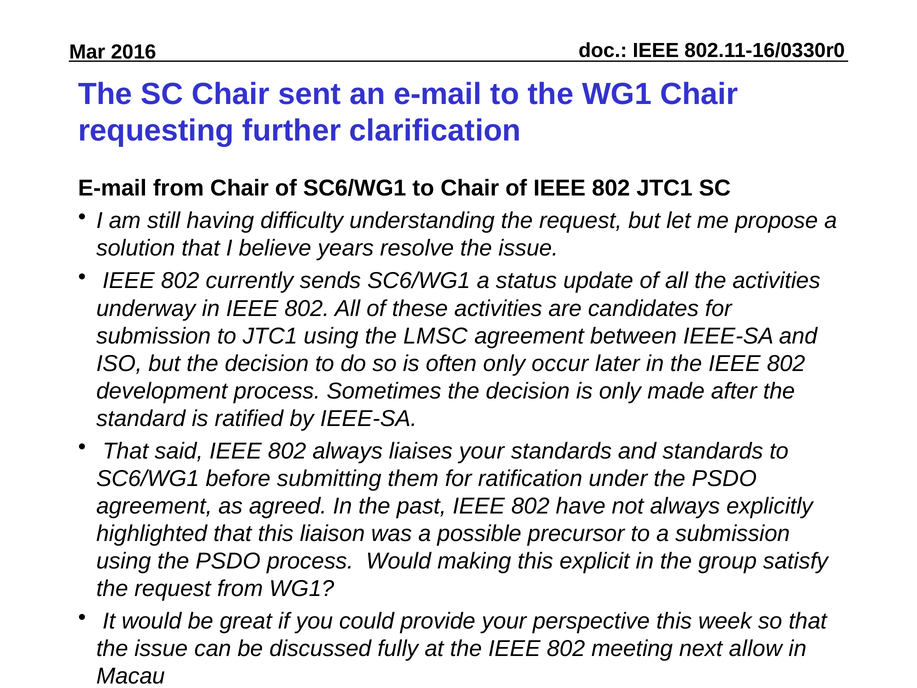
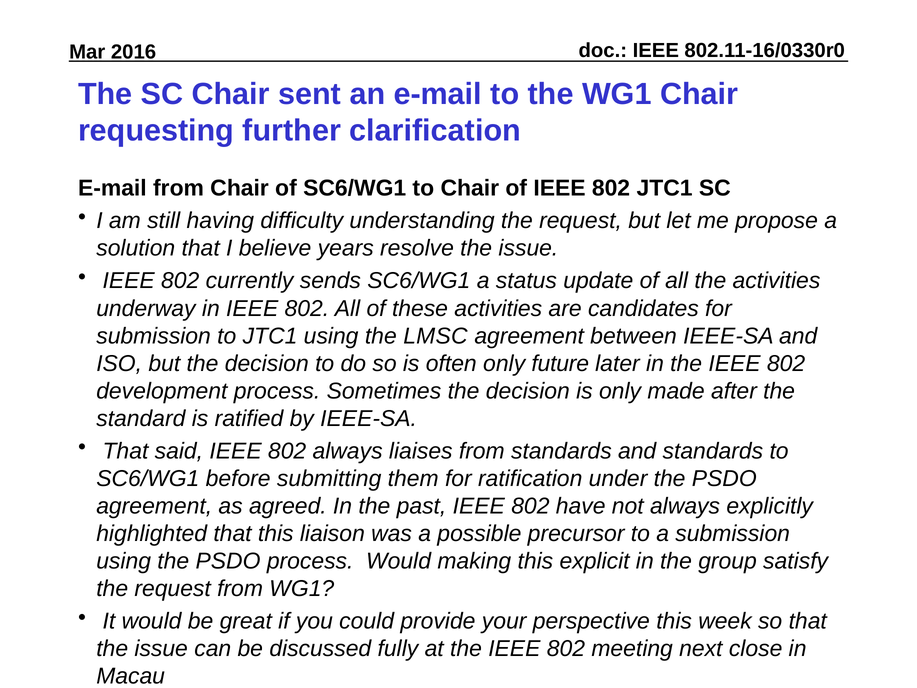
occur: occur -> future
liaises your: your -> from
allow: allow -> close
